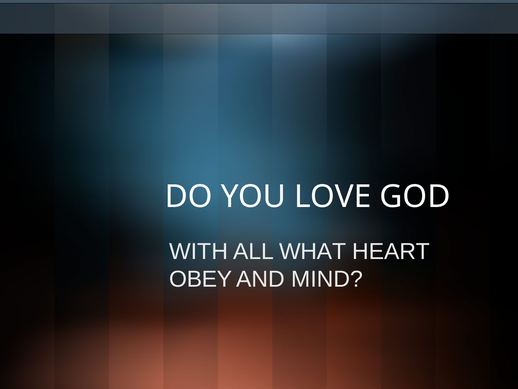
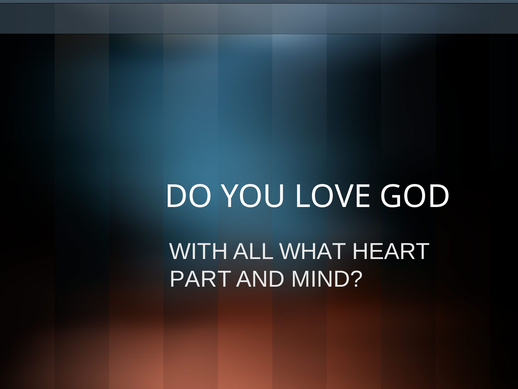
OBEY: OBEY -> PART
